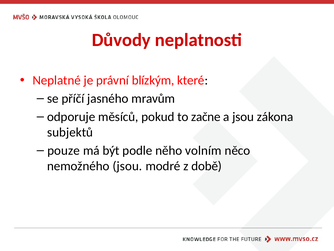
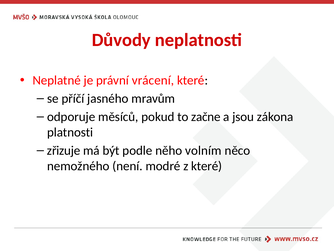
blízkým: blízkým -> vrácení
subjektů: subjektů -> platnosti
pouze: pouze -> zřizuje
nemožného jsou: jsou -> není
z době: době -> které
